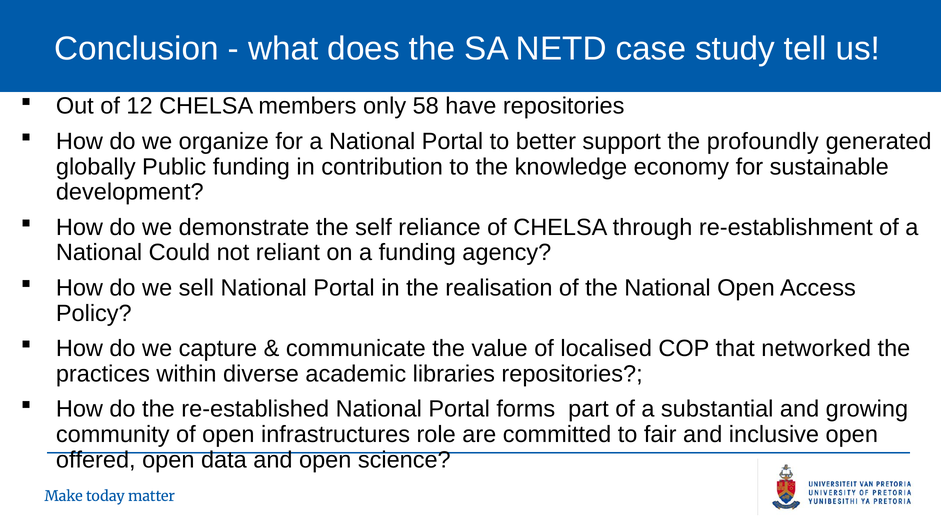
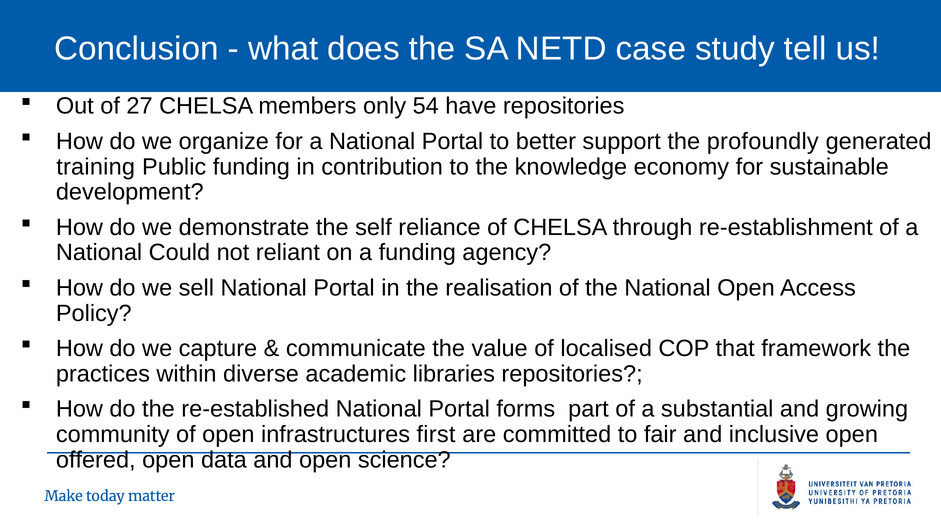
12: 12 -> 27
58: 58 -> 54
globally: globally -> training
networked: networked -> framework
role: role -> first
